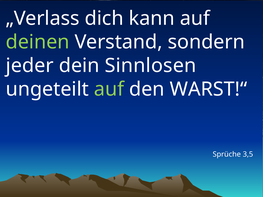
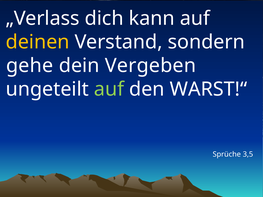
deinen colour: light green -> yellow
jeder: jeder -> gehe
Sinnlosen: Sinnlosen -> Vergeben
